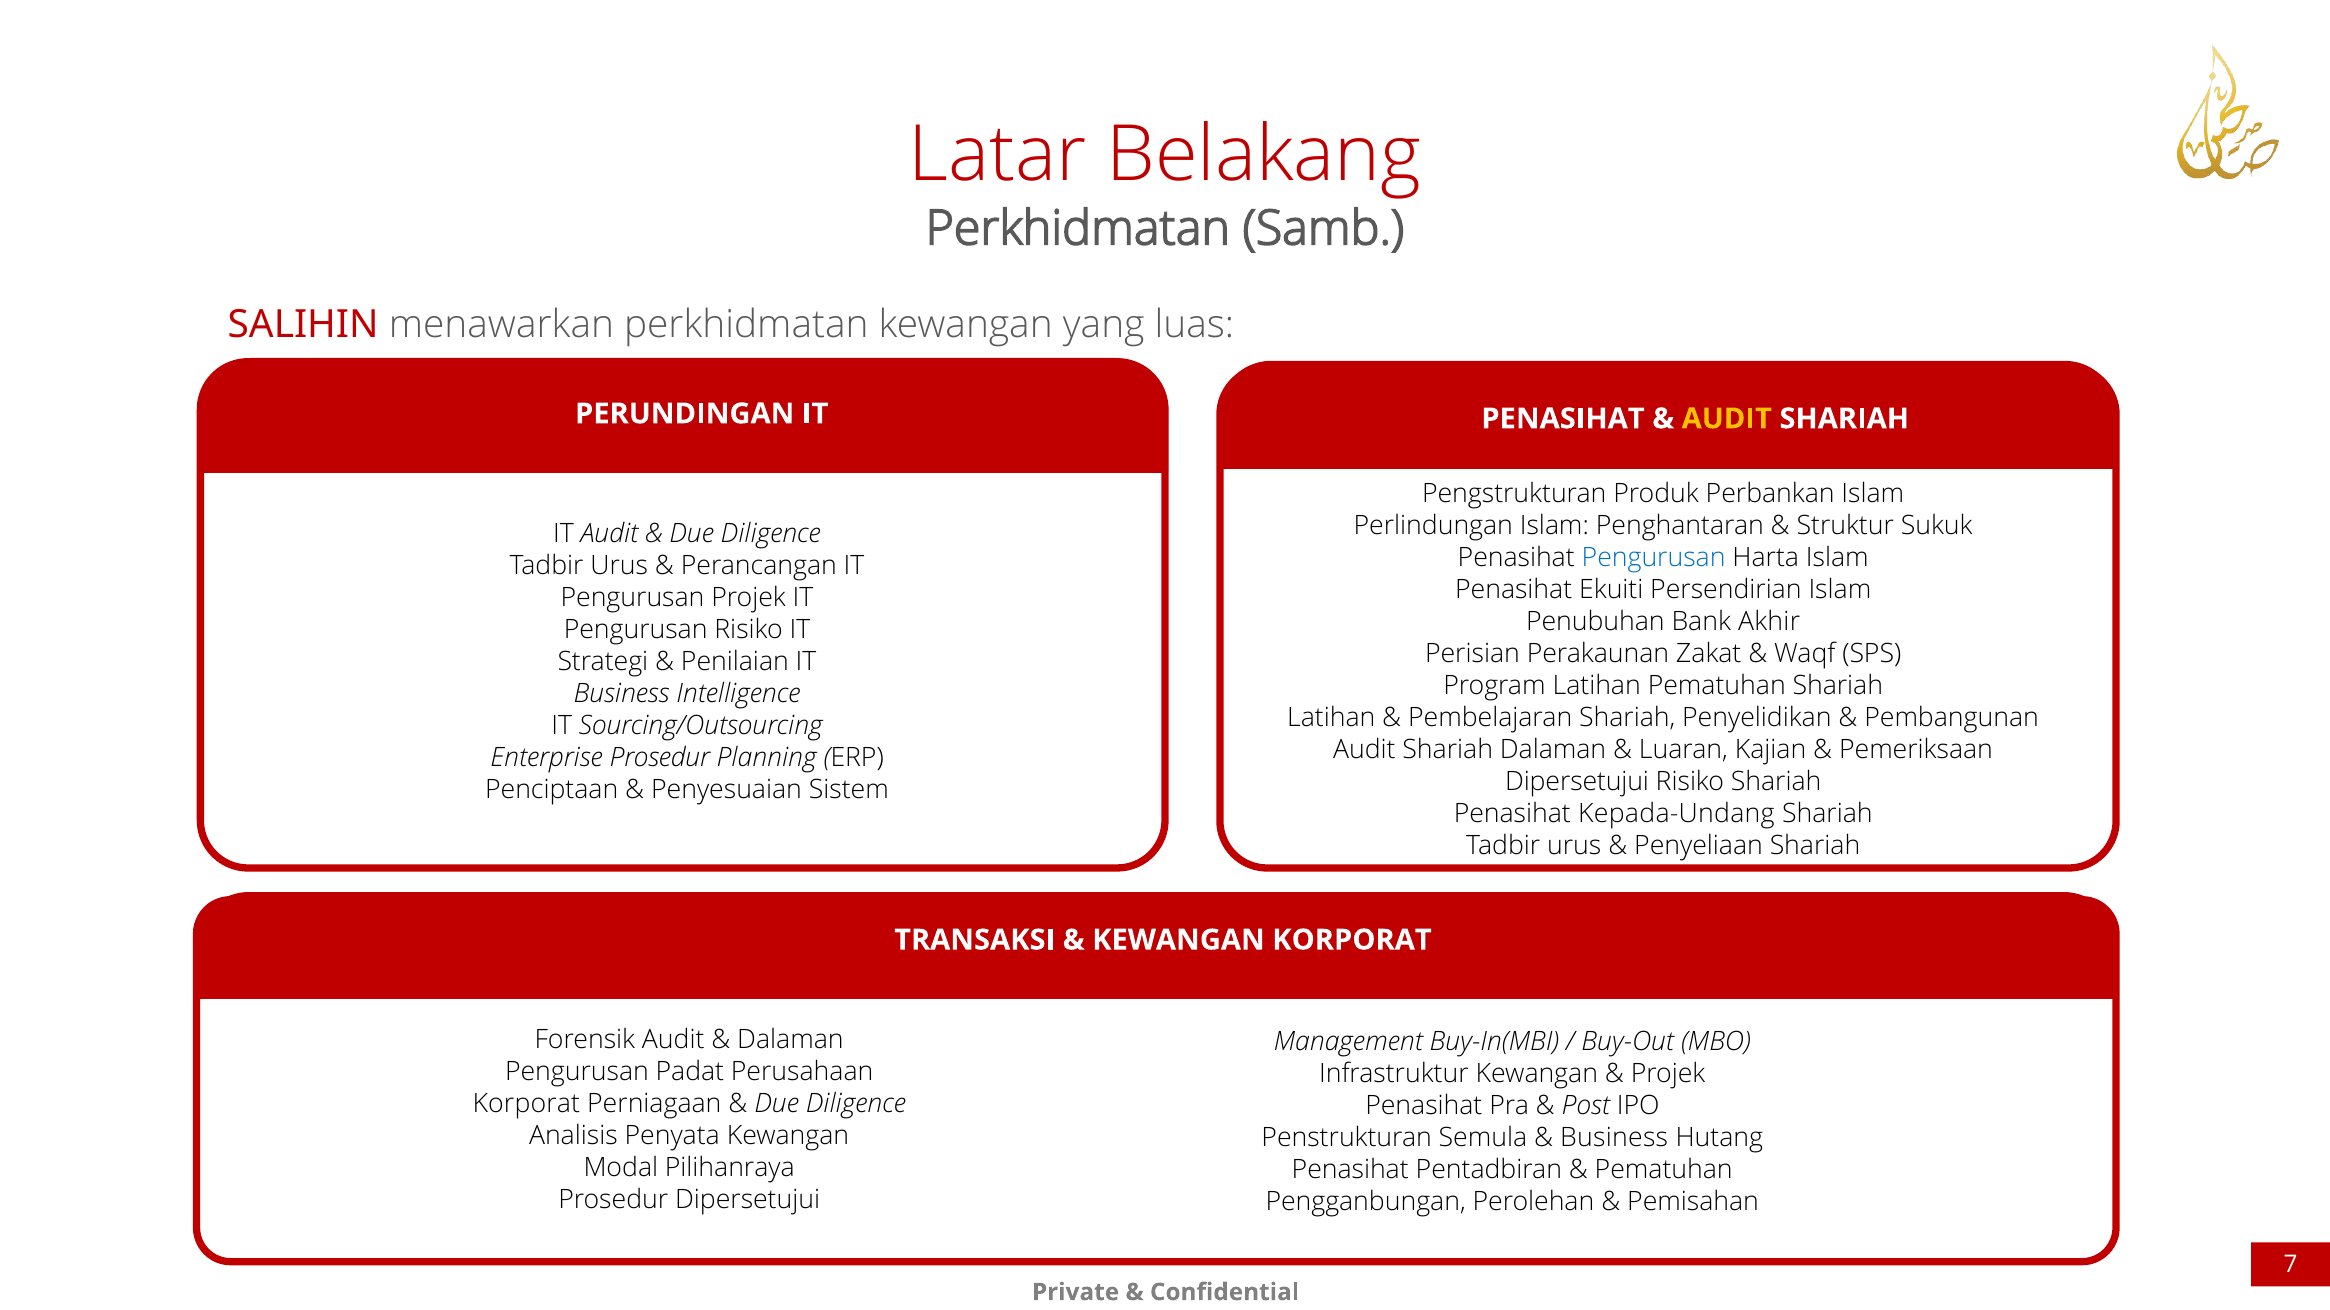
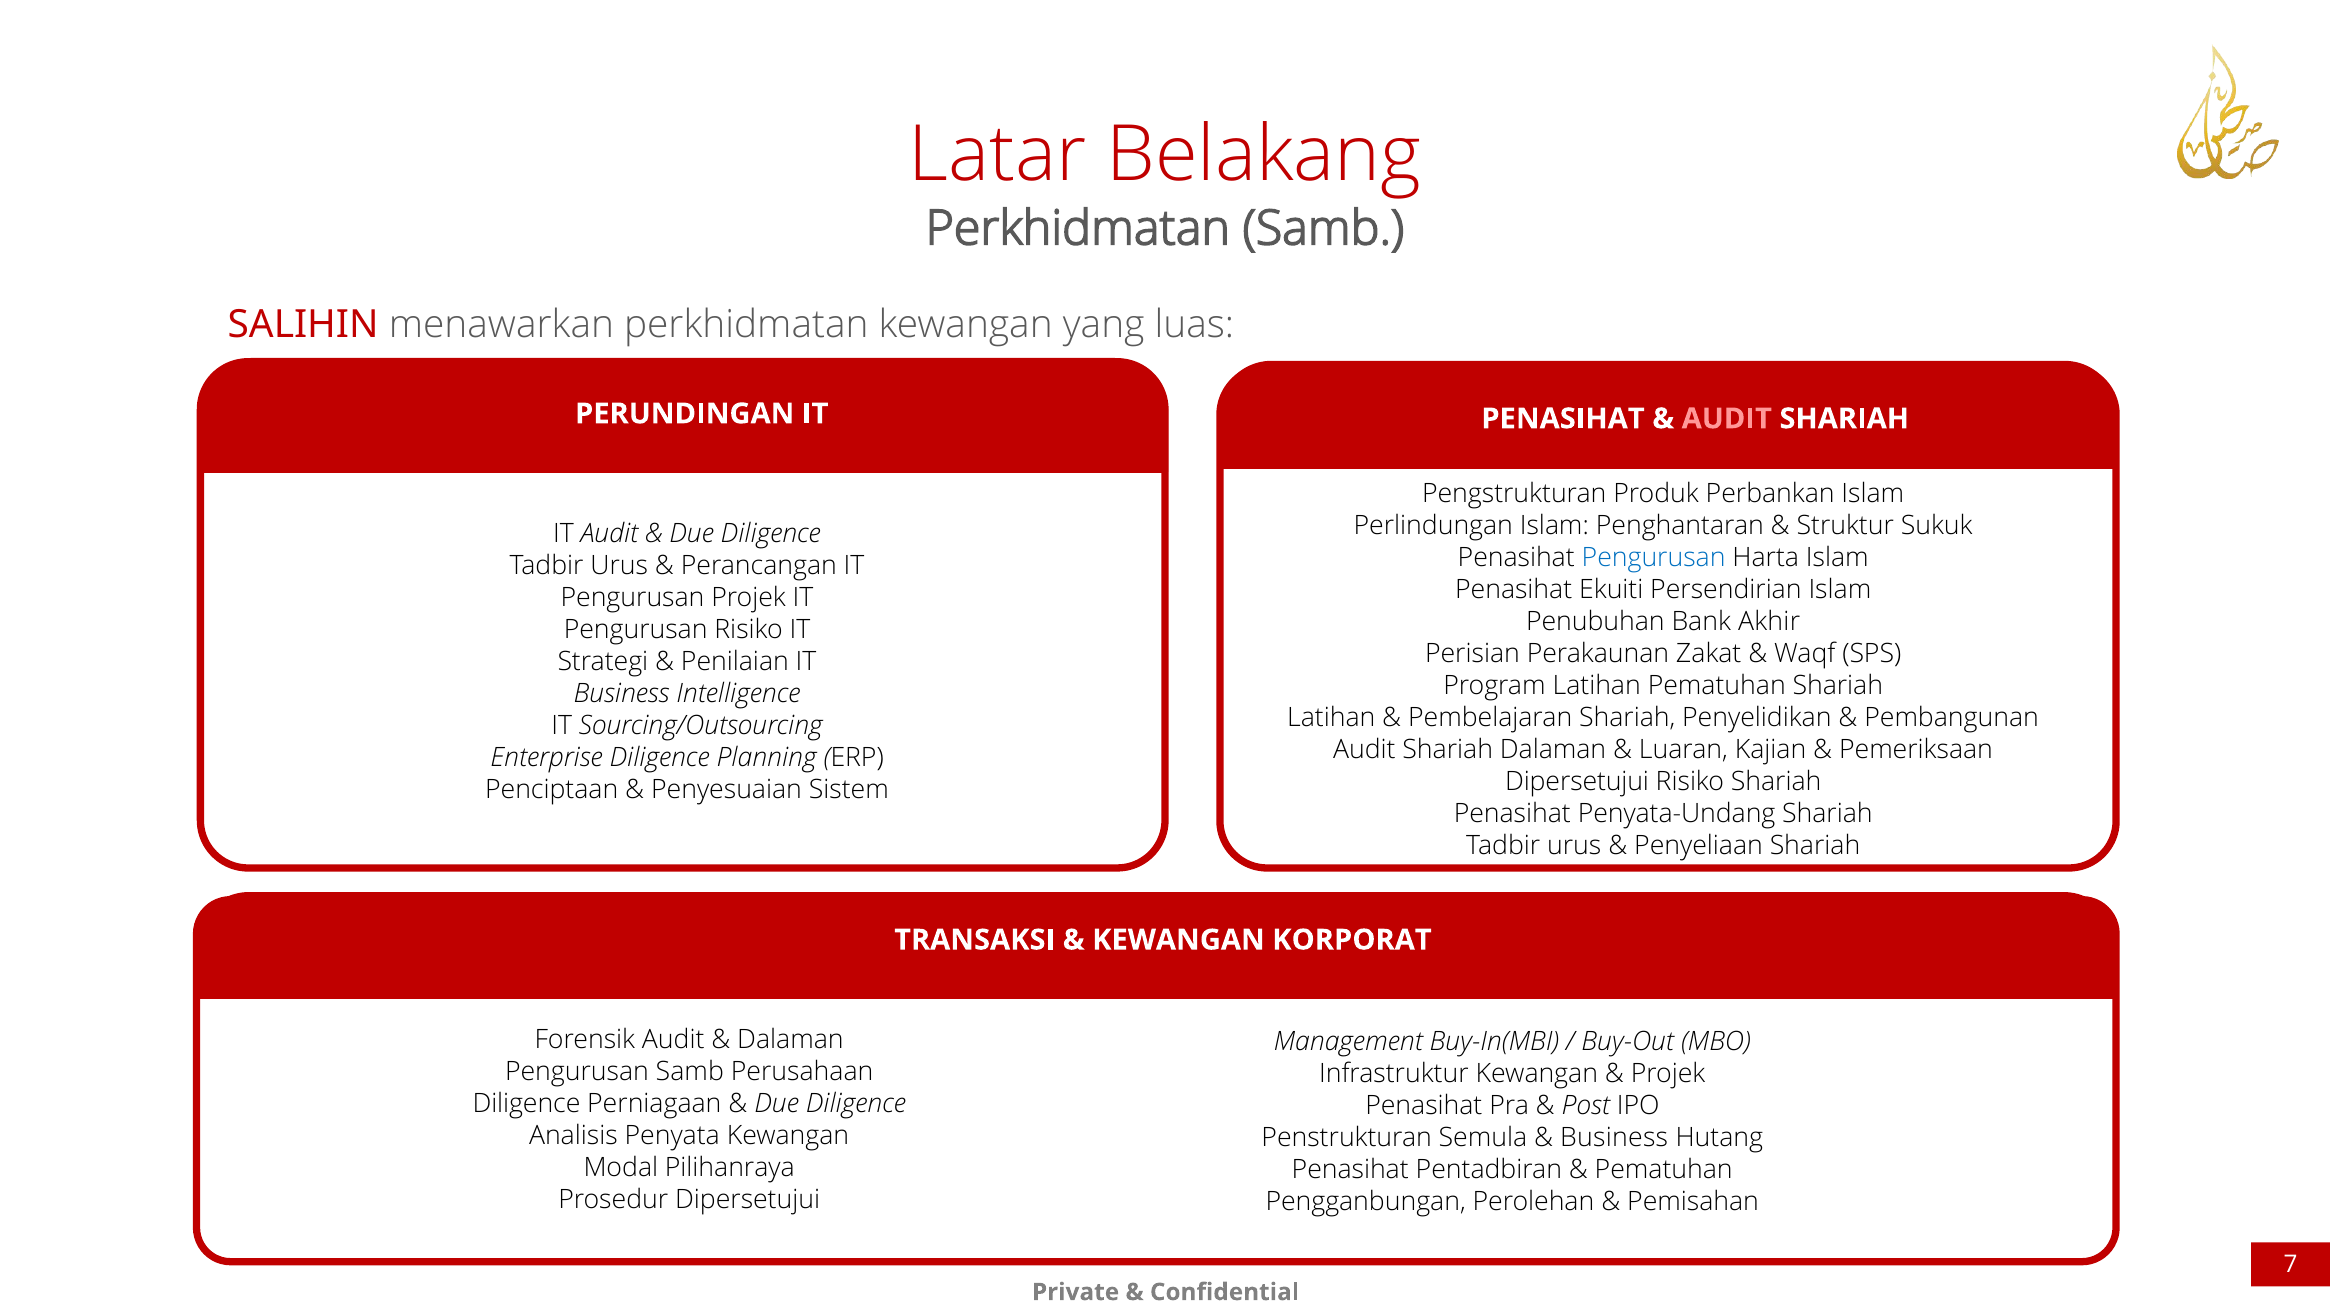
AUDIT at (1727, 419) colour: yellow -> pink
Enterprise Prosedur: Prosedur -> Diligence
Kepada-Undang: Kepada-Undang -> Penyata-Undang
Pengurusan Padat: Padat -> Samb
Korporat at (526, 1104): Korporat -> Diligence
